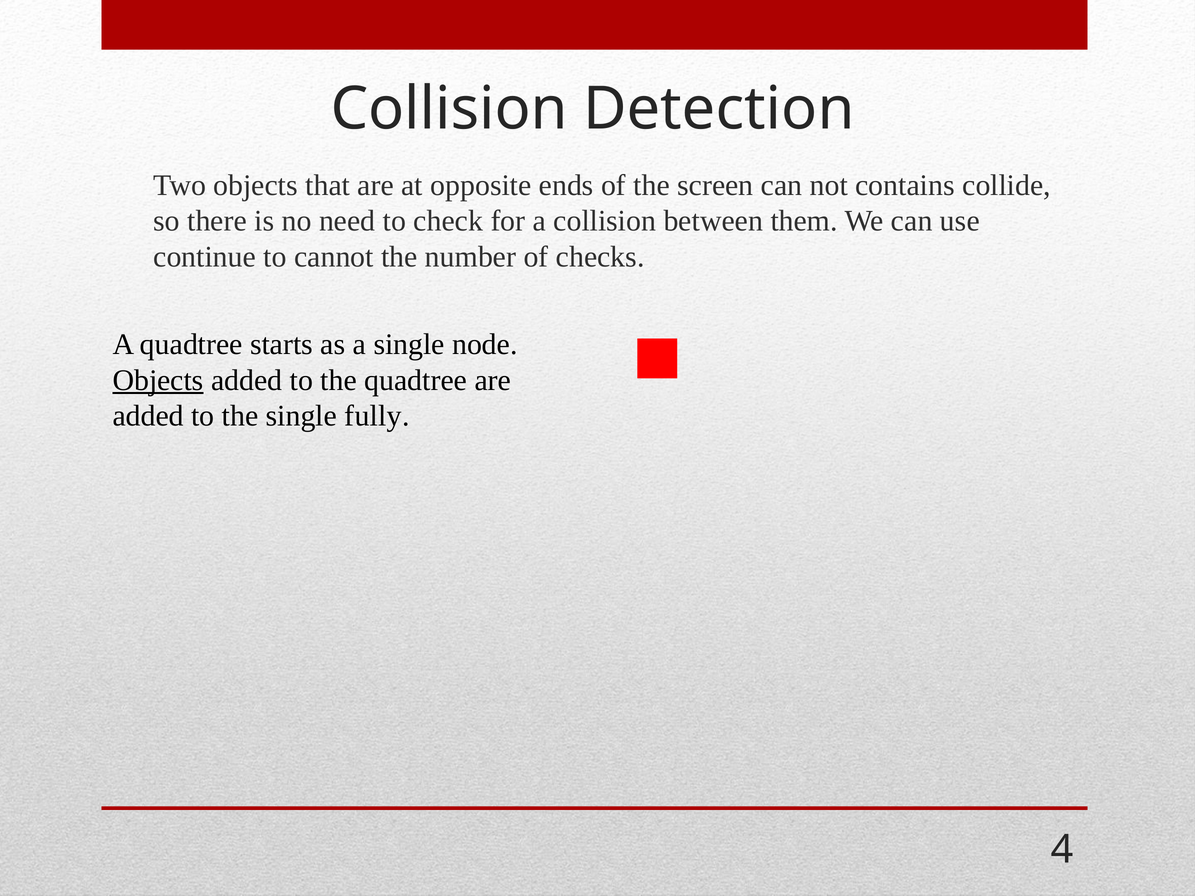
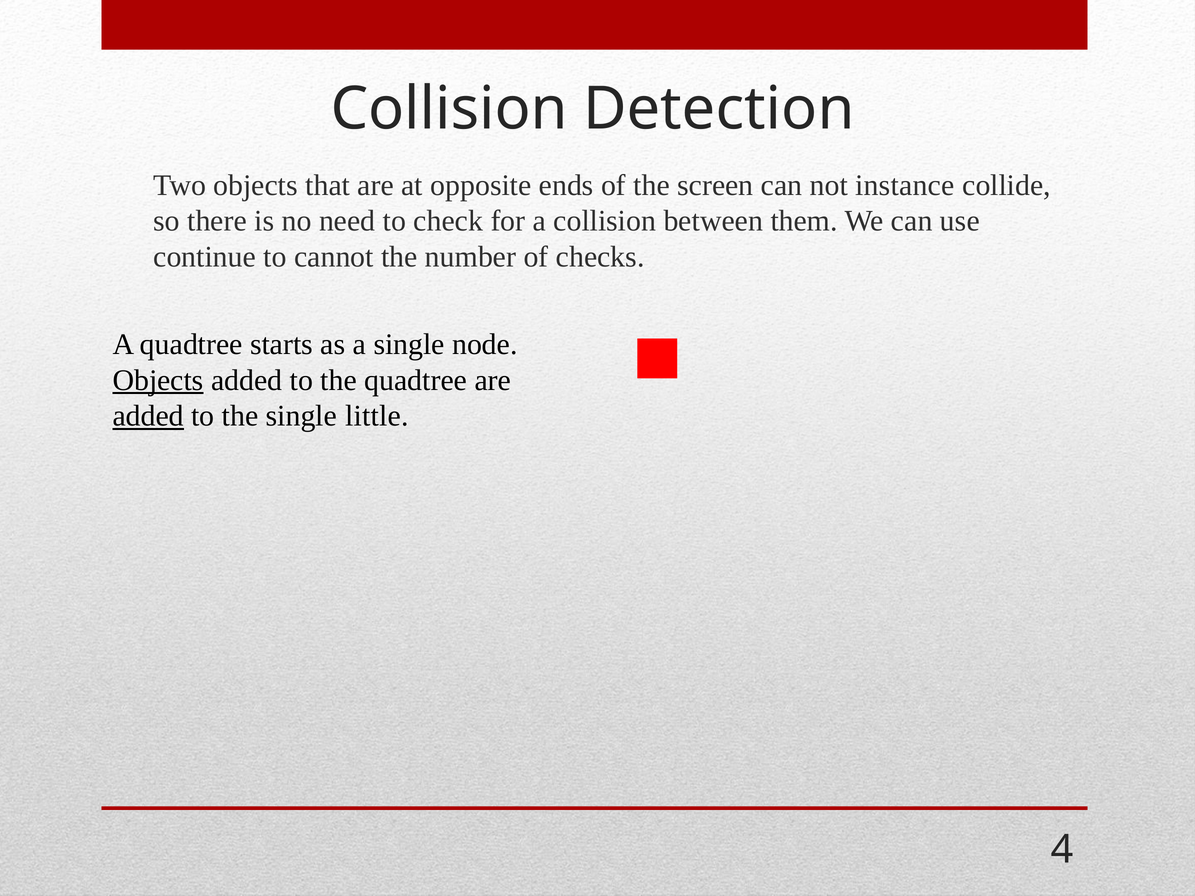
contains: contains -> instance
added at (148, 416) underline: none -> present
fully: fully -> little
